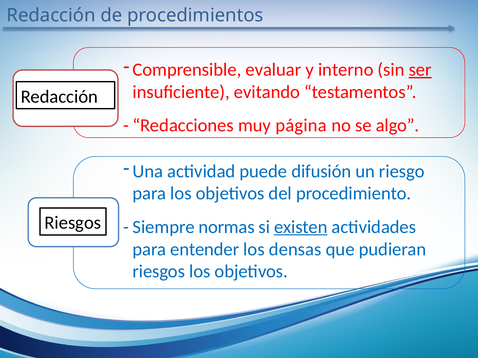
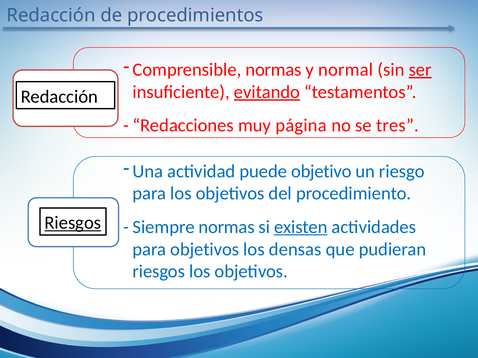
Comprensible evaluar: evaluar -> normas
interno: interno -> normal
evitando underline: none -> present
algo: algo -> tres
difusión: difusión -> objetivo
Riesgos at (73, 223) underline: none -> present
para entender: entender -> objetivos
